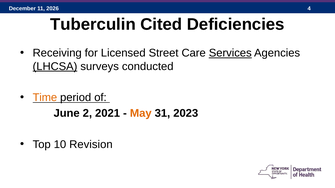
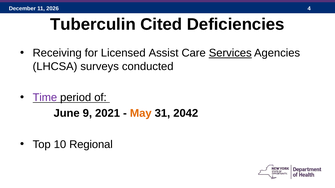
Street: Street -> Assist
LHCSA underline: present -> none
Time colour: orange -> purple
2: 2 -> 9
2023: 2023 -> 2042
Revision: Revision -> Regional
